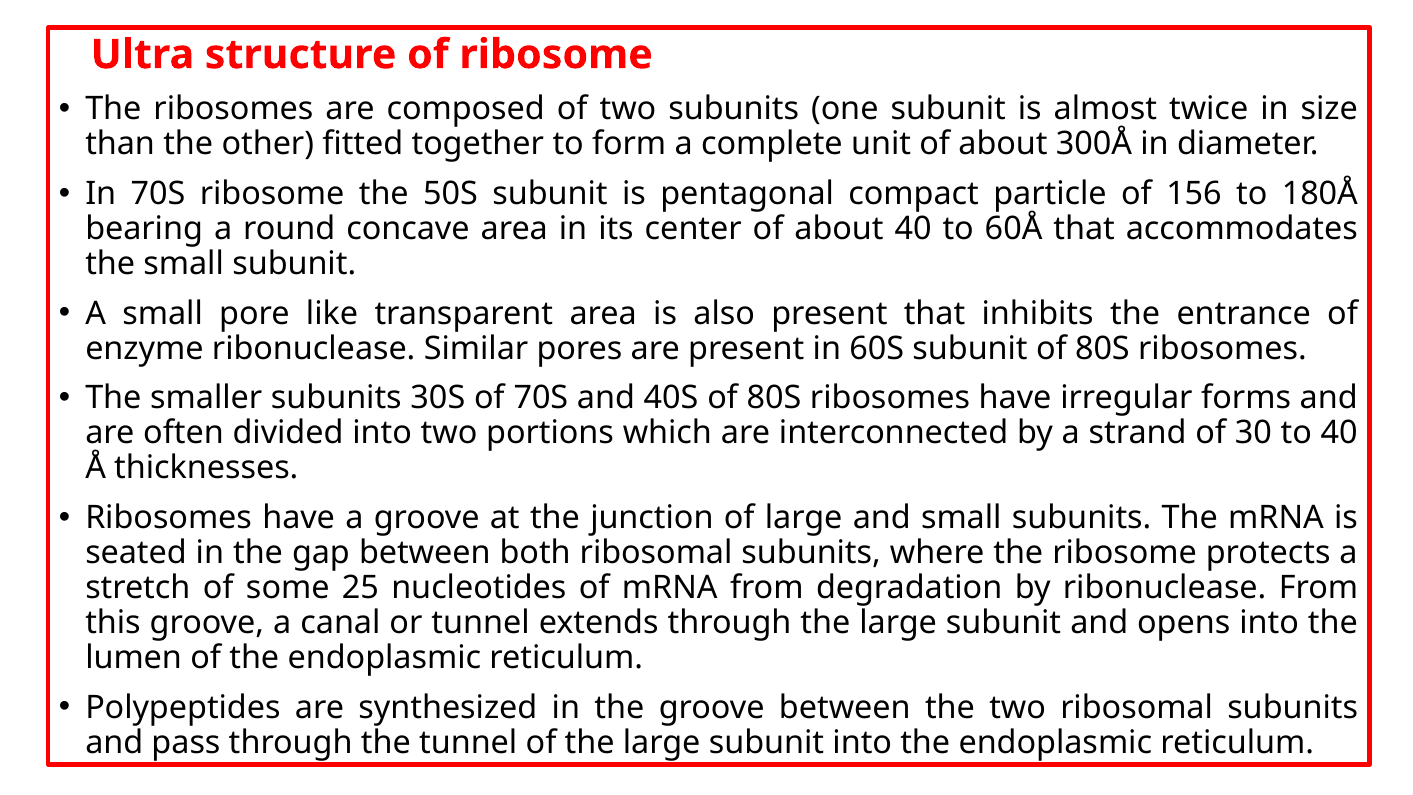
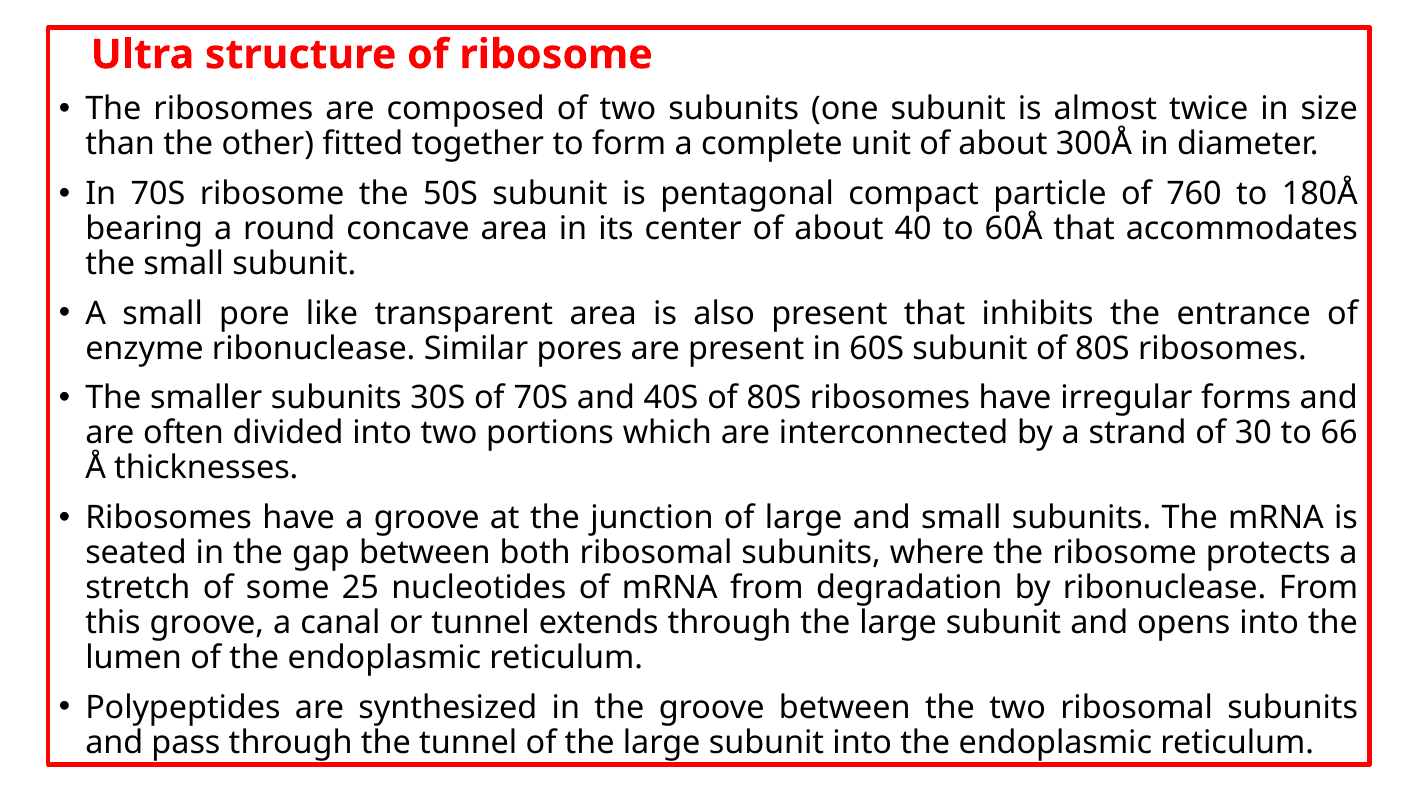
156: 156 -> 760
to 40: 40 -> 66
